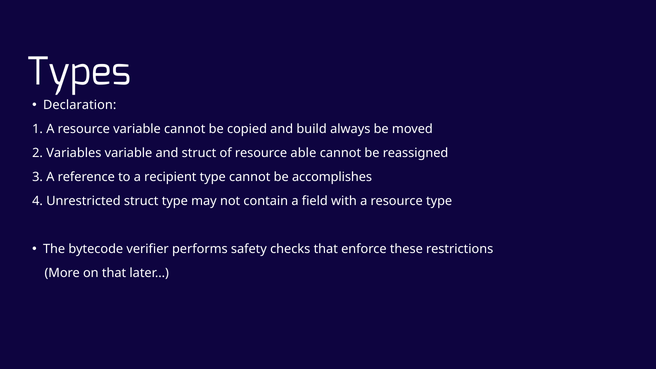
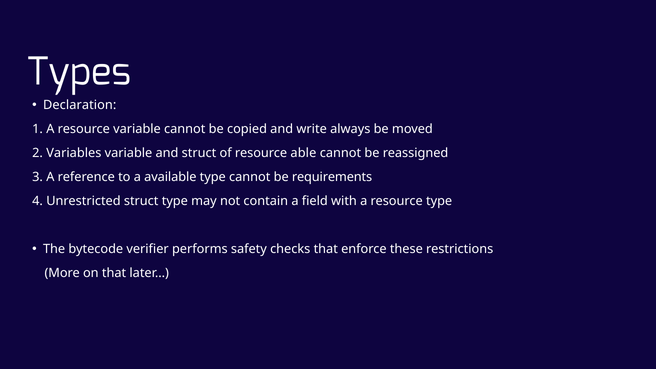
build: build -> write
recipient: recipient -> available
accomplishes: accomplishes -> requirements
